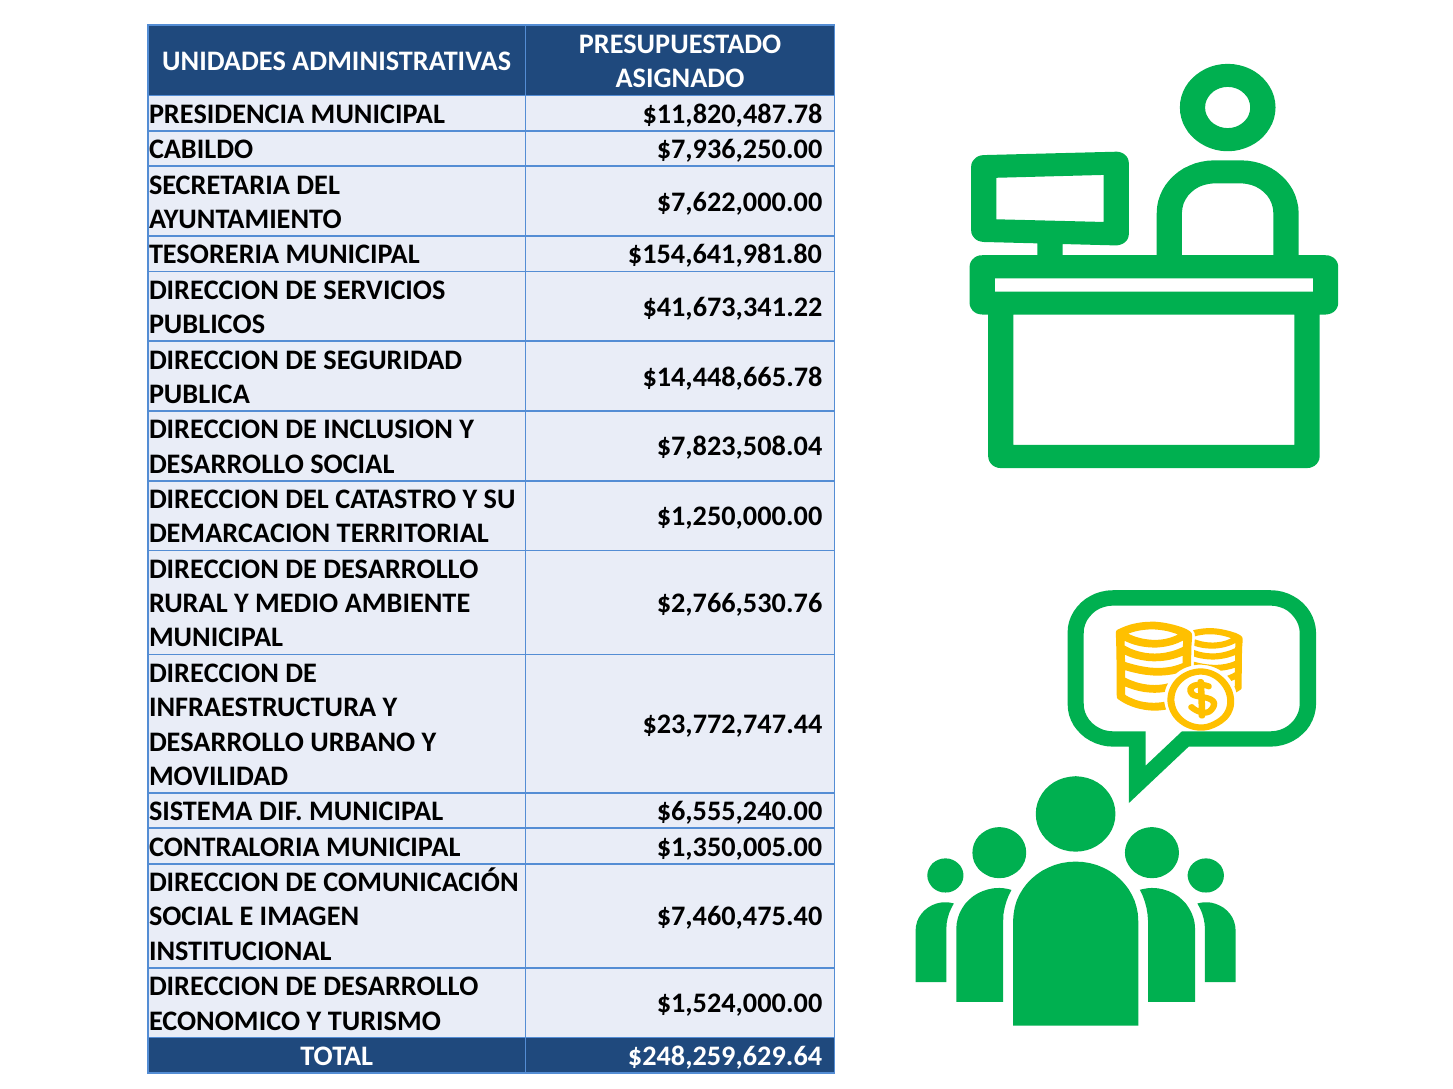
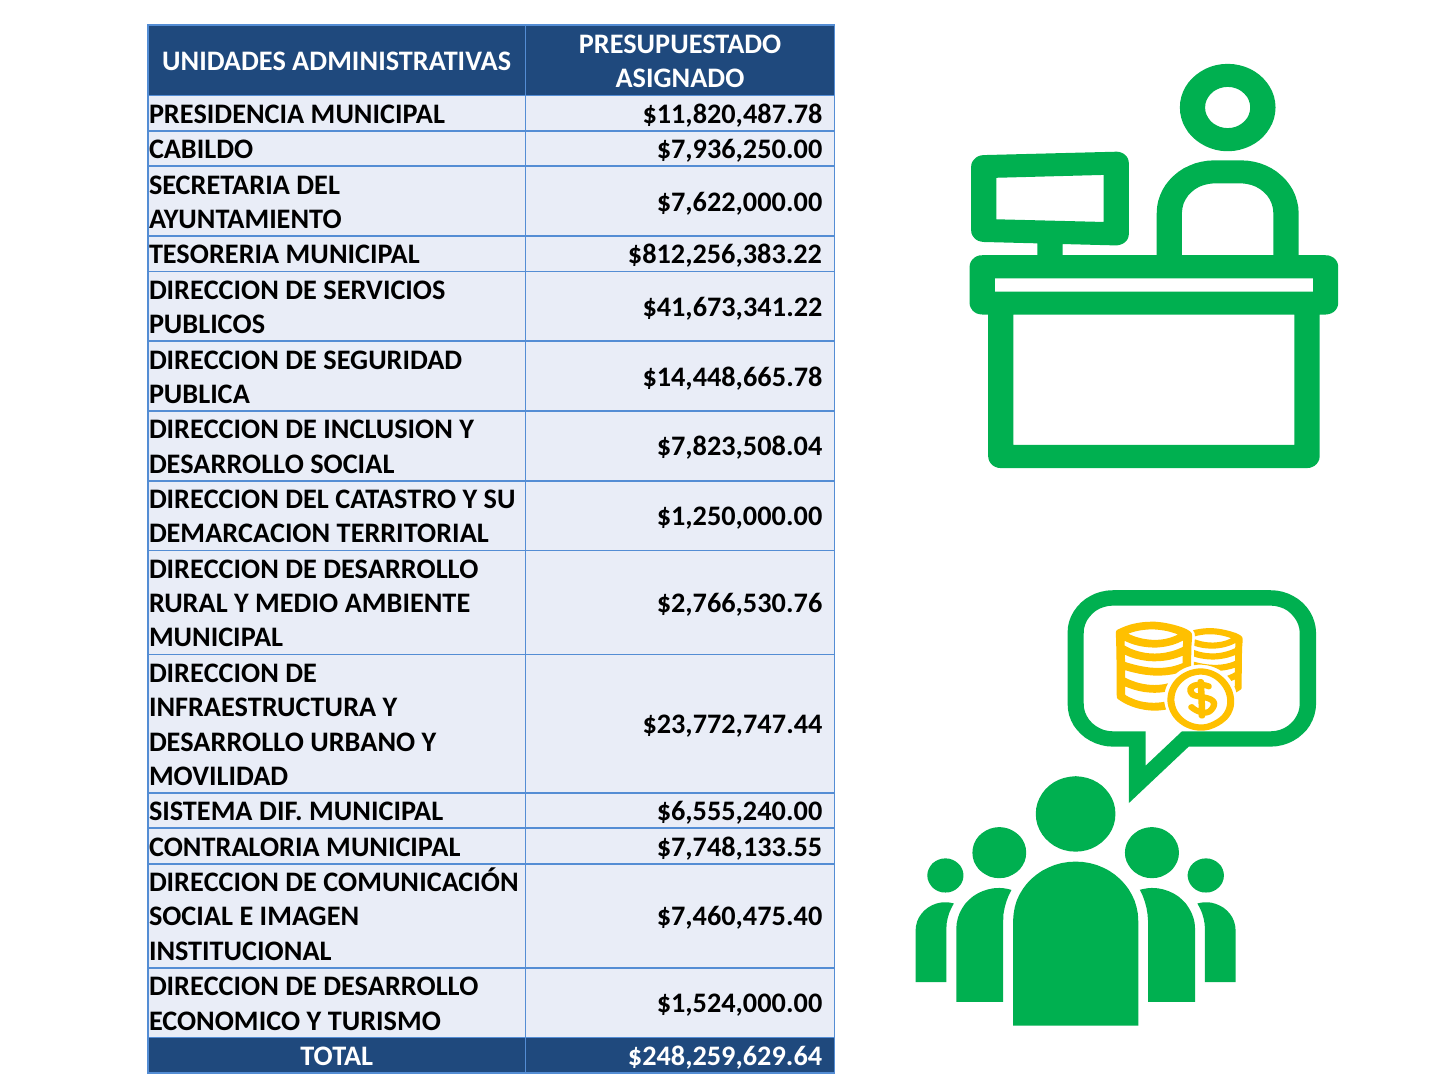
$154,641,981.80: $154,641,981.80 -> $812,256,383.22
$1,350,005.00: $1,350,005.00 -> $7,748,133.55
